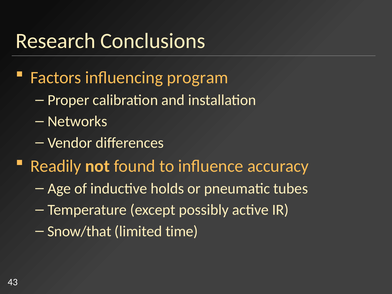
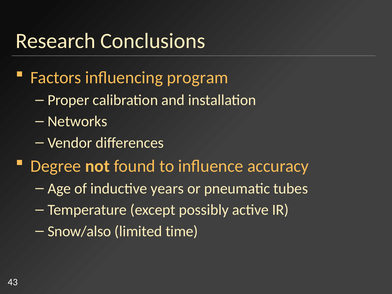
Readily: Readily -> Degree
holds: holds -> years
Snow/that: Snow/that -> Snow/also
